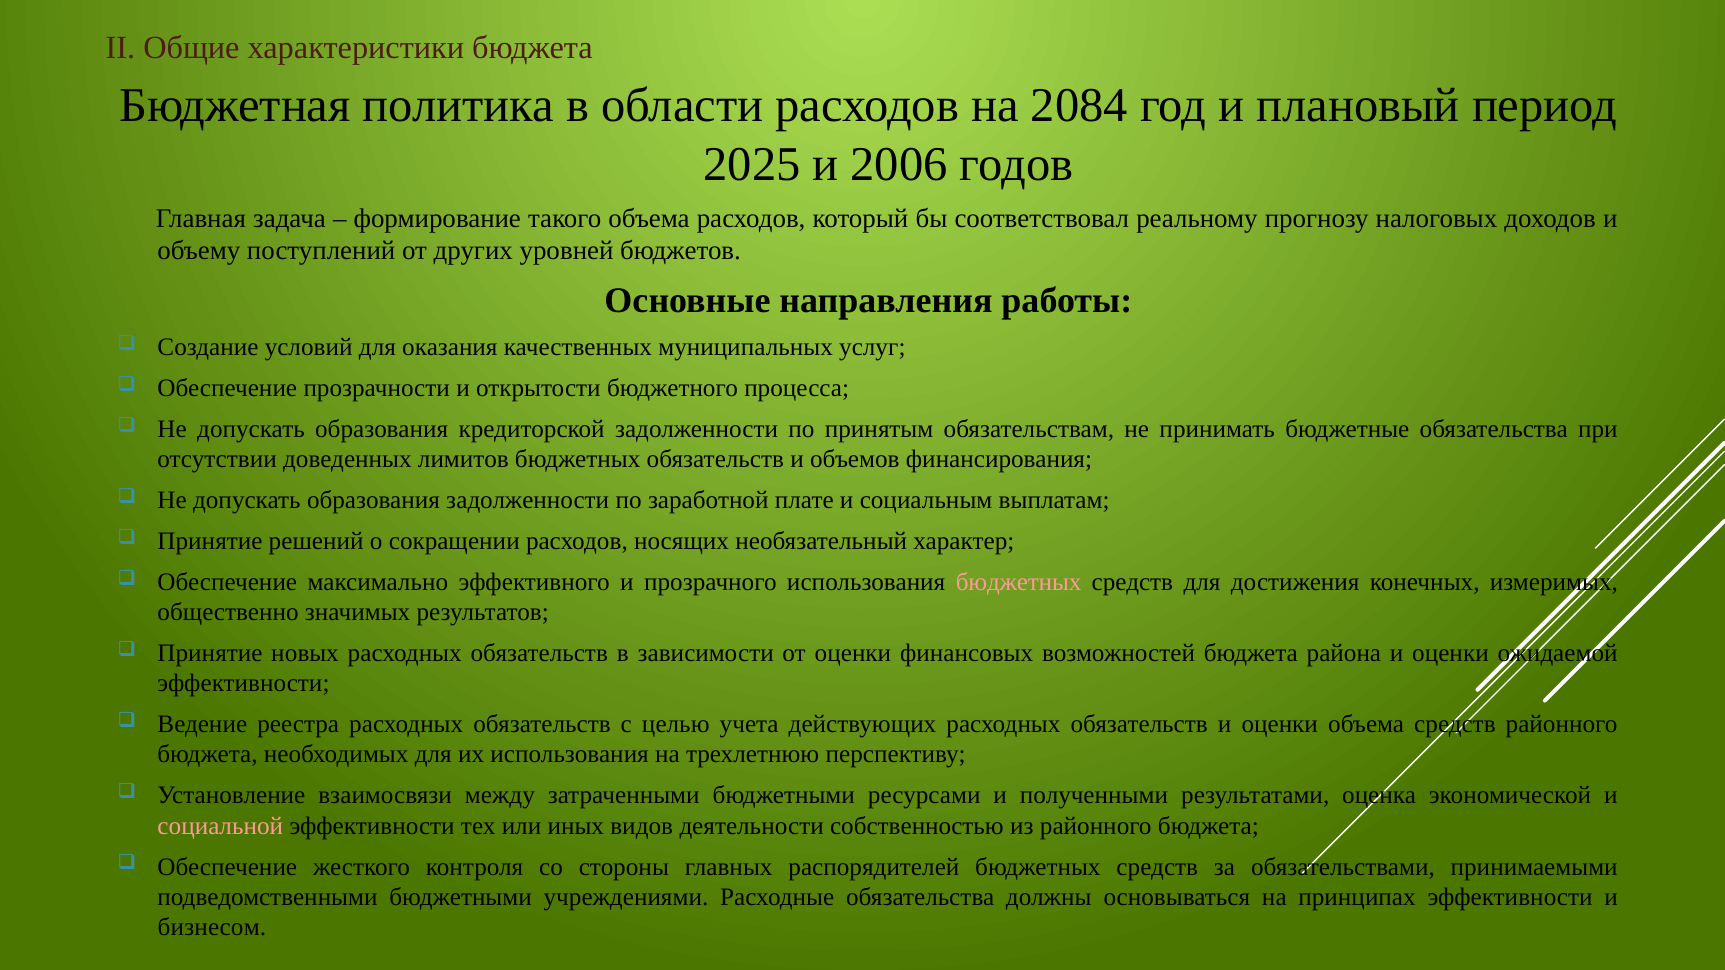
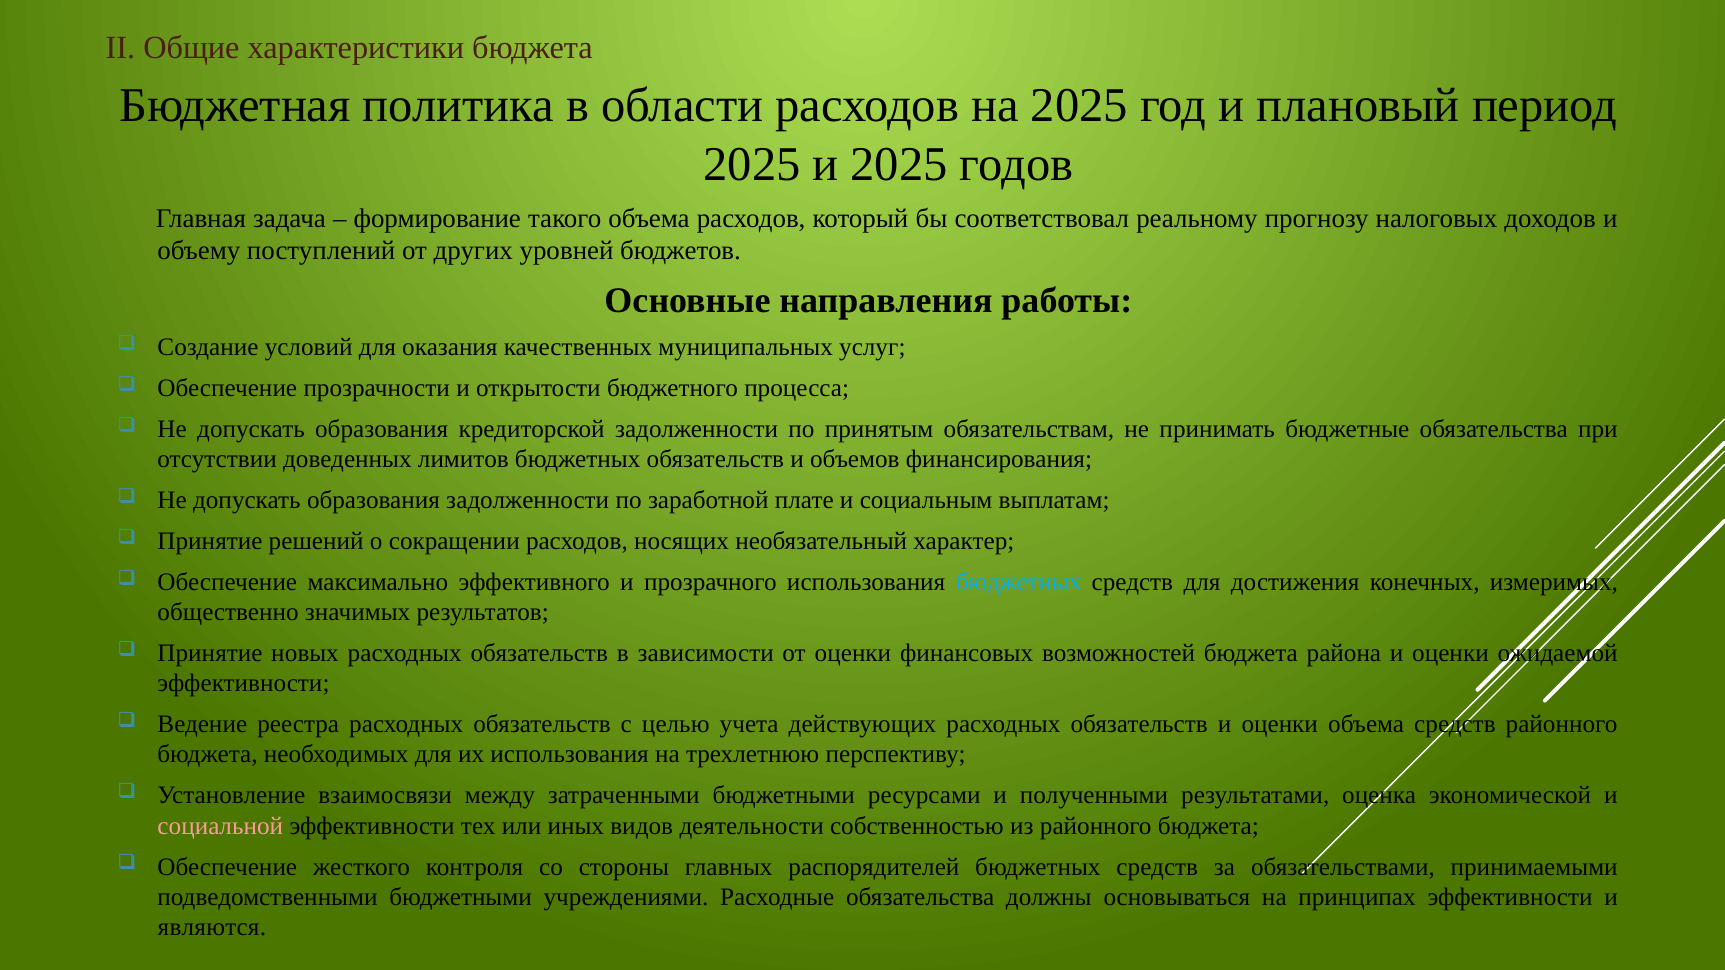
на 2084: 2084 -> 2025
и 2006: 2006 -> 2025
бюджетных at (1019, 582) colour: pink -> light blue
бизнесом: бизнесом -> являются
